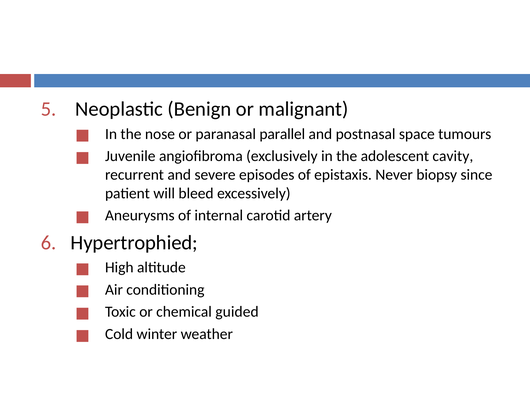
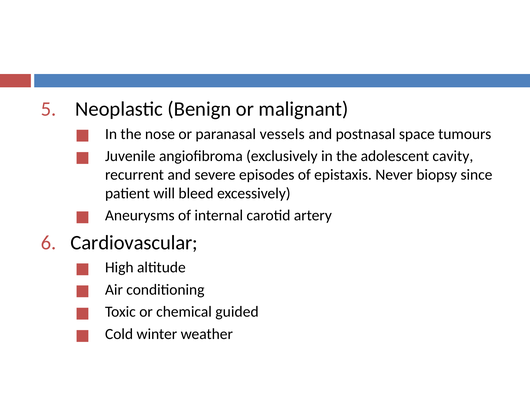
parallel: parallel -> vessels
Hypertrophied: Hypertrophied -> Cardiovascular
